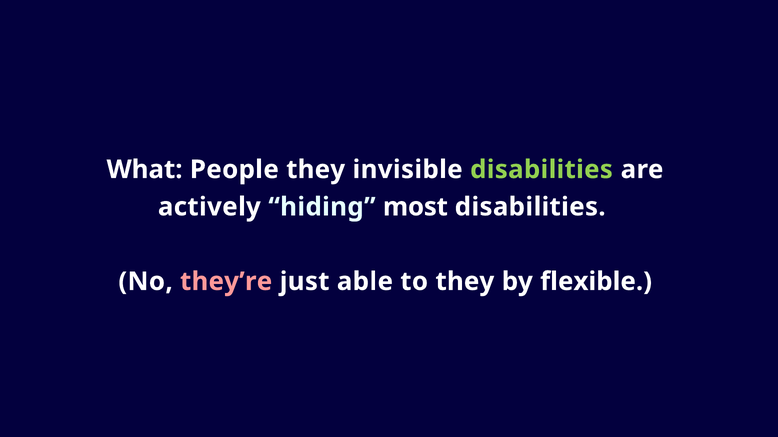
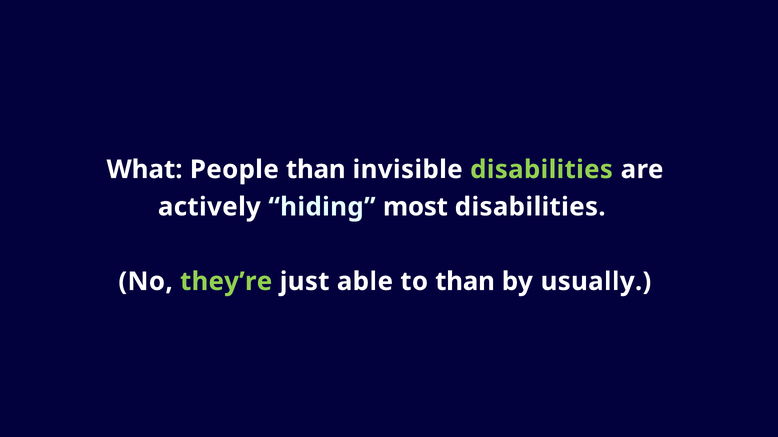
People they: they -> than
they’re colour: pink -> light green
to they: they -> than
flexible: flexible -> usually
